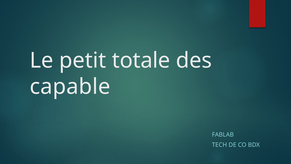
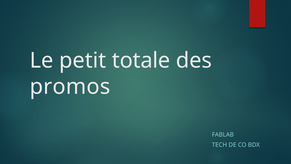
capable: capable -> promos
